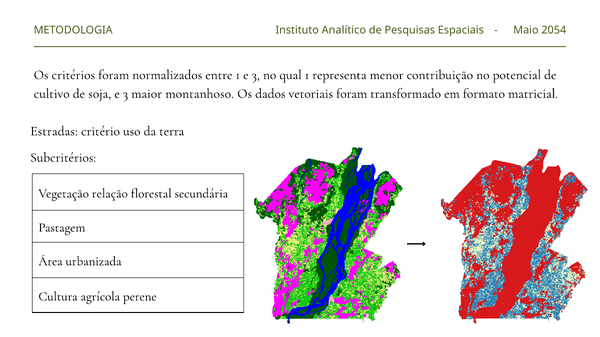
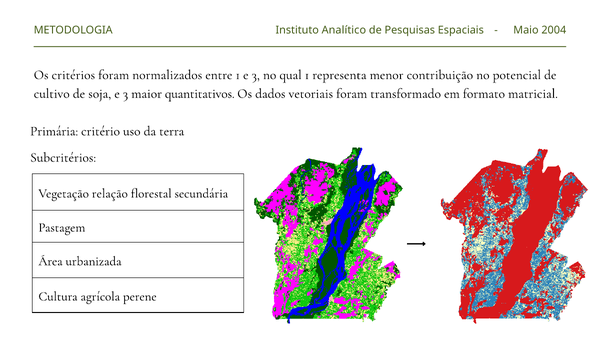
2054: 2054 -> 2004
montanhoso: montanhoso -> quantitativos
Estradas: Estradas -> Primária
